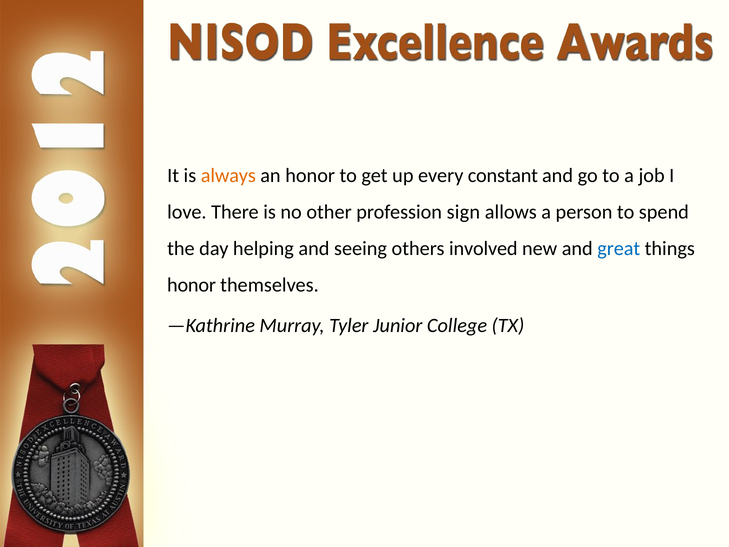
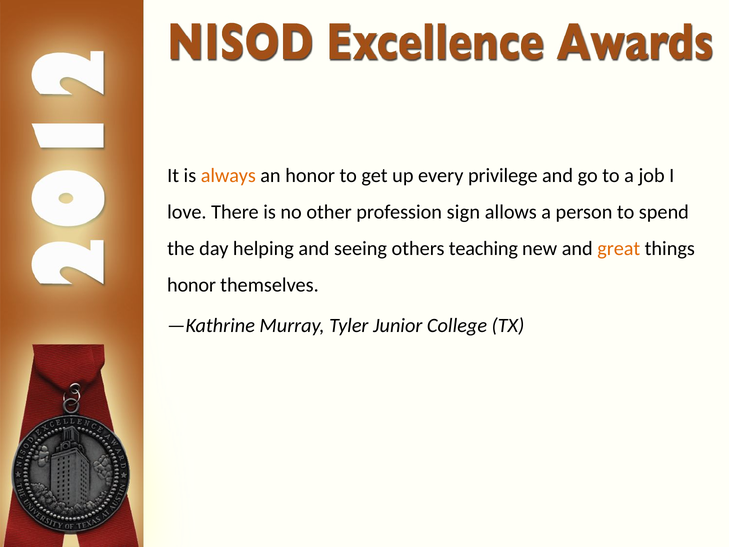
constant: constant -> privilege
involved: involved -> teaching
great colour: blue -> orange
